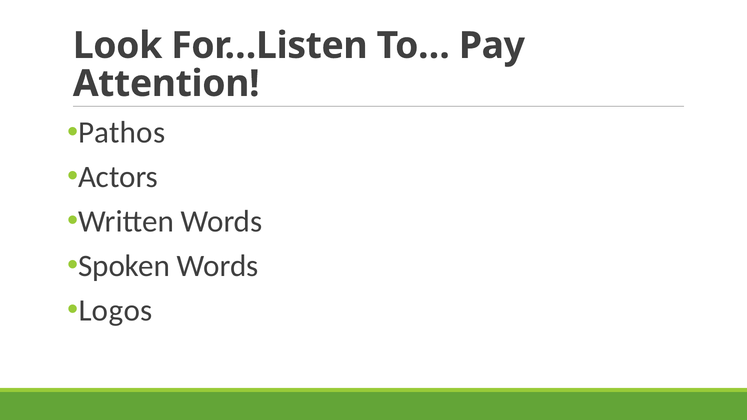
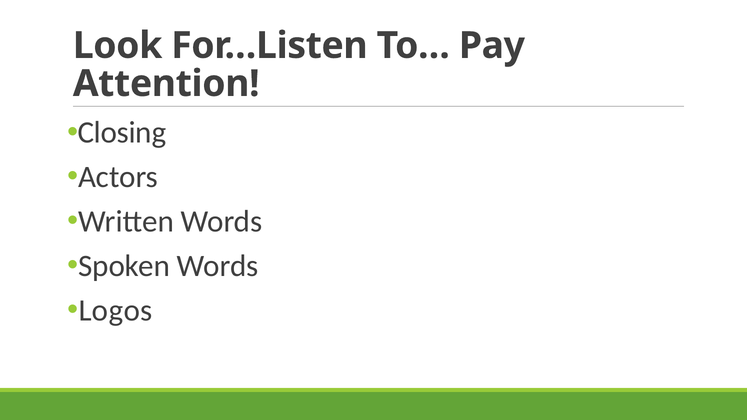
Pathos: Pathos -> Closing
